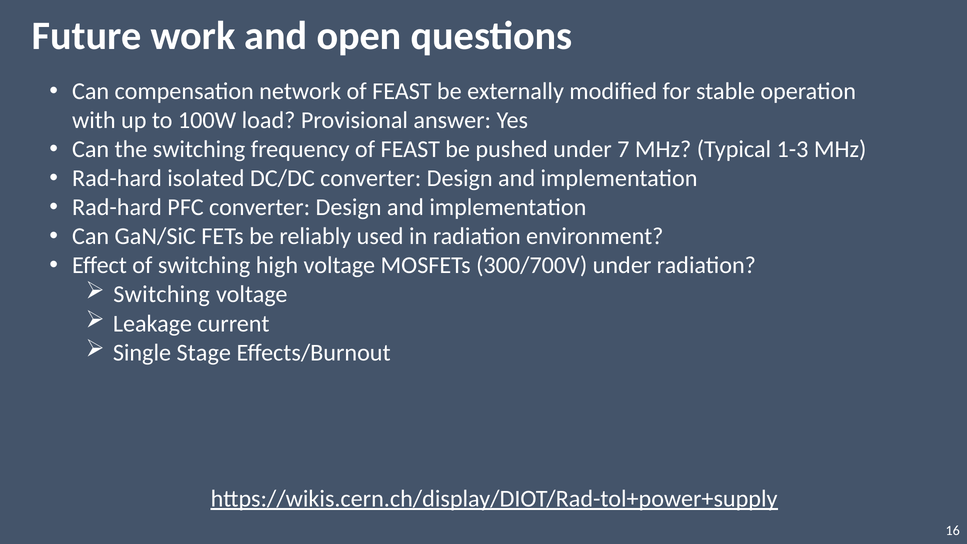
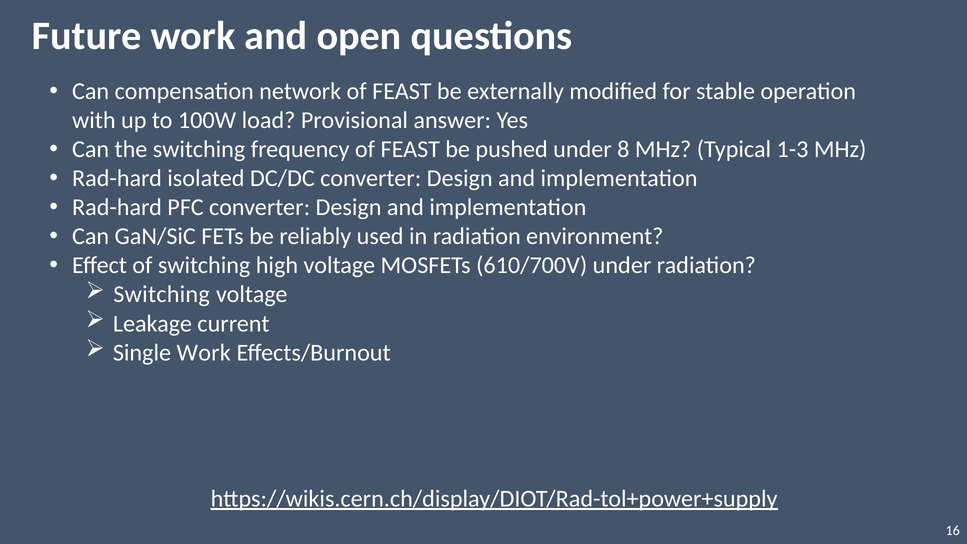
7: 7 -> 8
300/700V: 300/700V -> 610/700V
Single Stage: Stage -> Work
